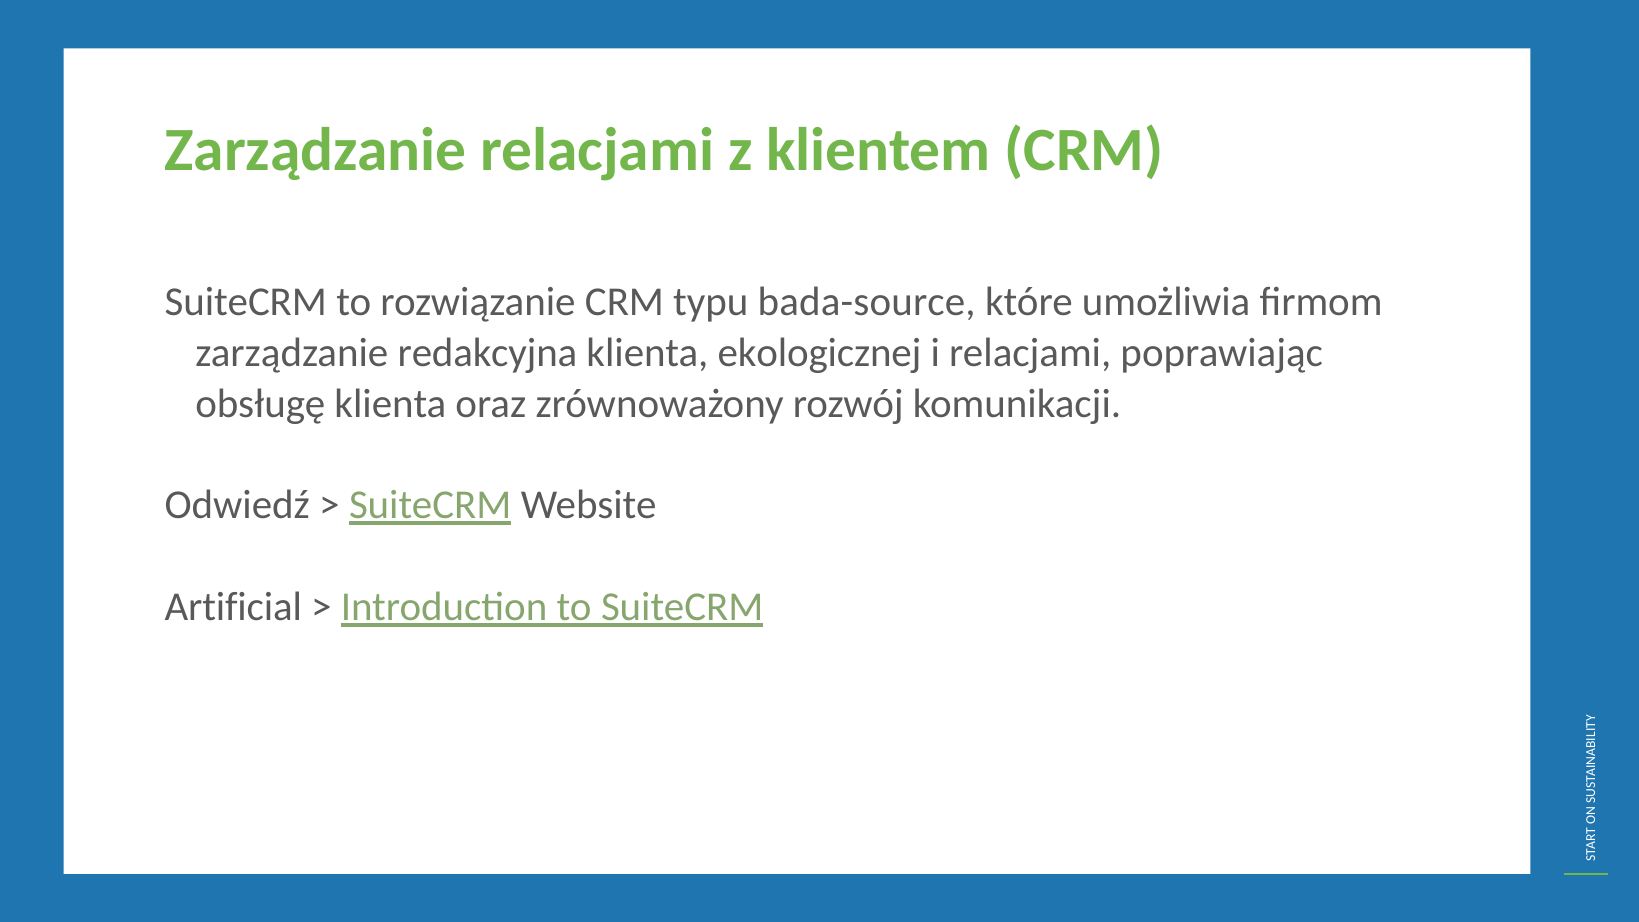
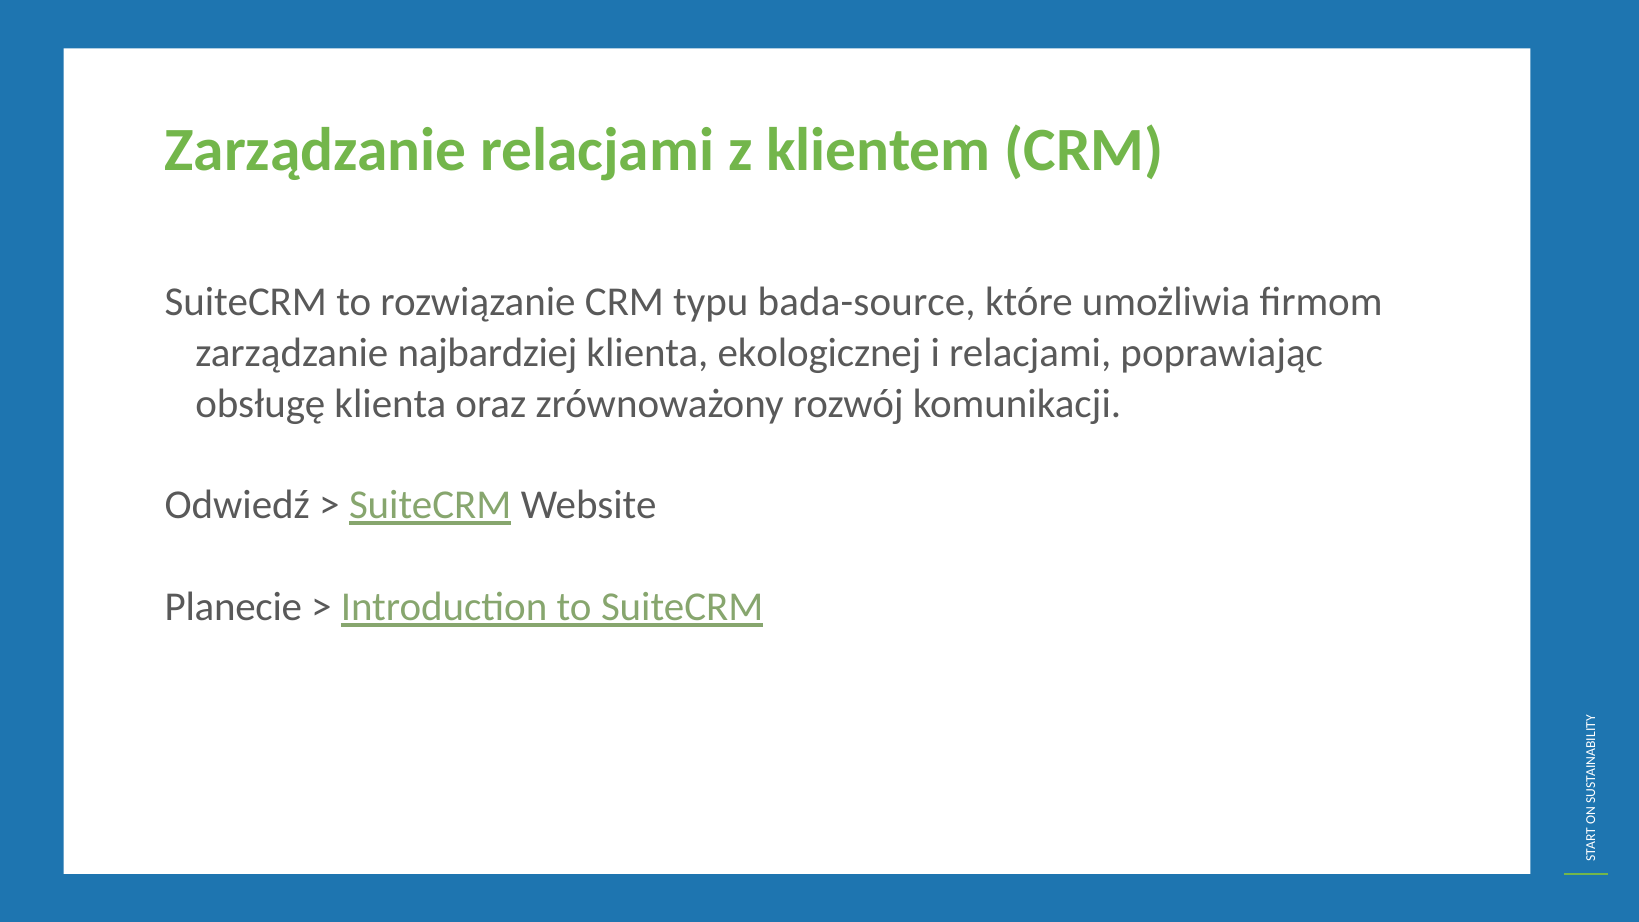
redakcyjna: redakcyjna -> najbardziej
Artificial: Artificial -> Planecie
